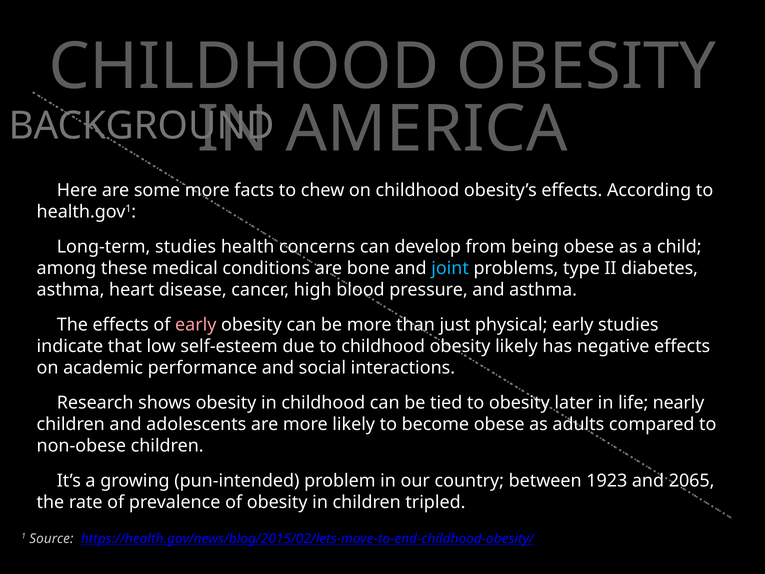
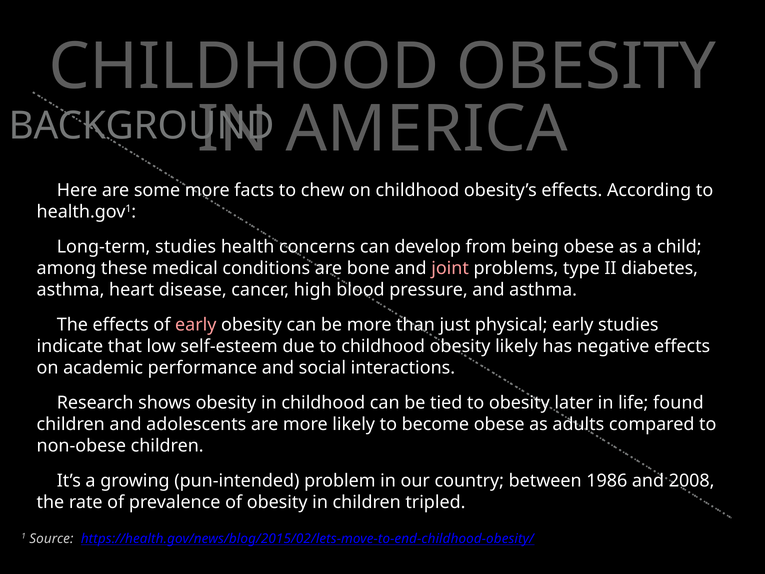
joint colour: light blue -> pink
nearly: nearly -> found
1923: 1923 -> 1986
2065: 2065 -> 2008
